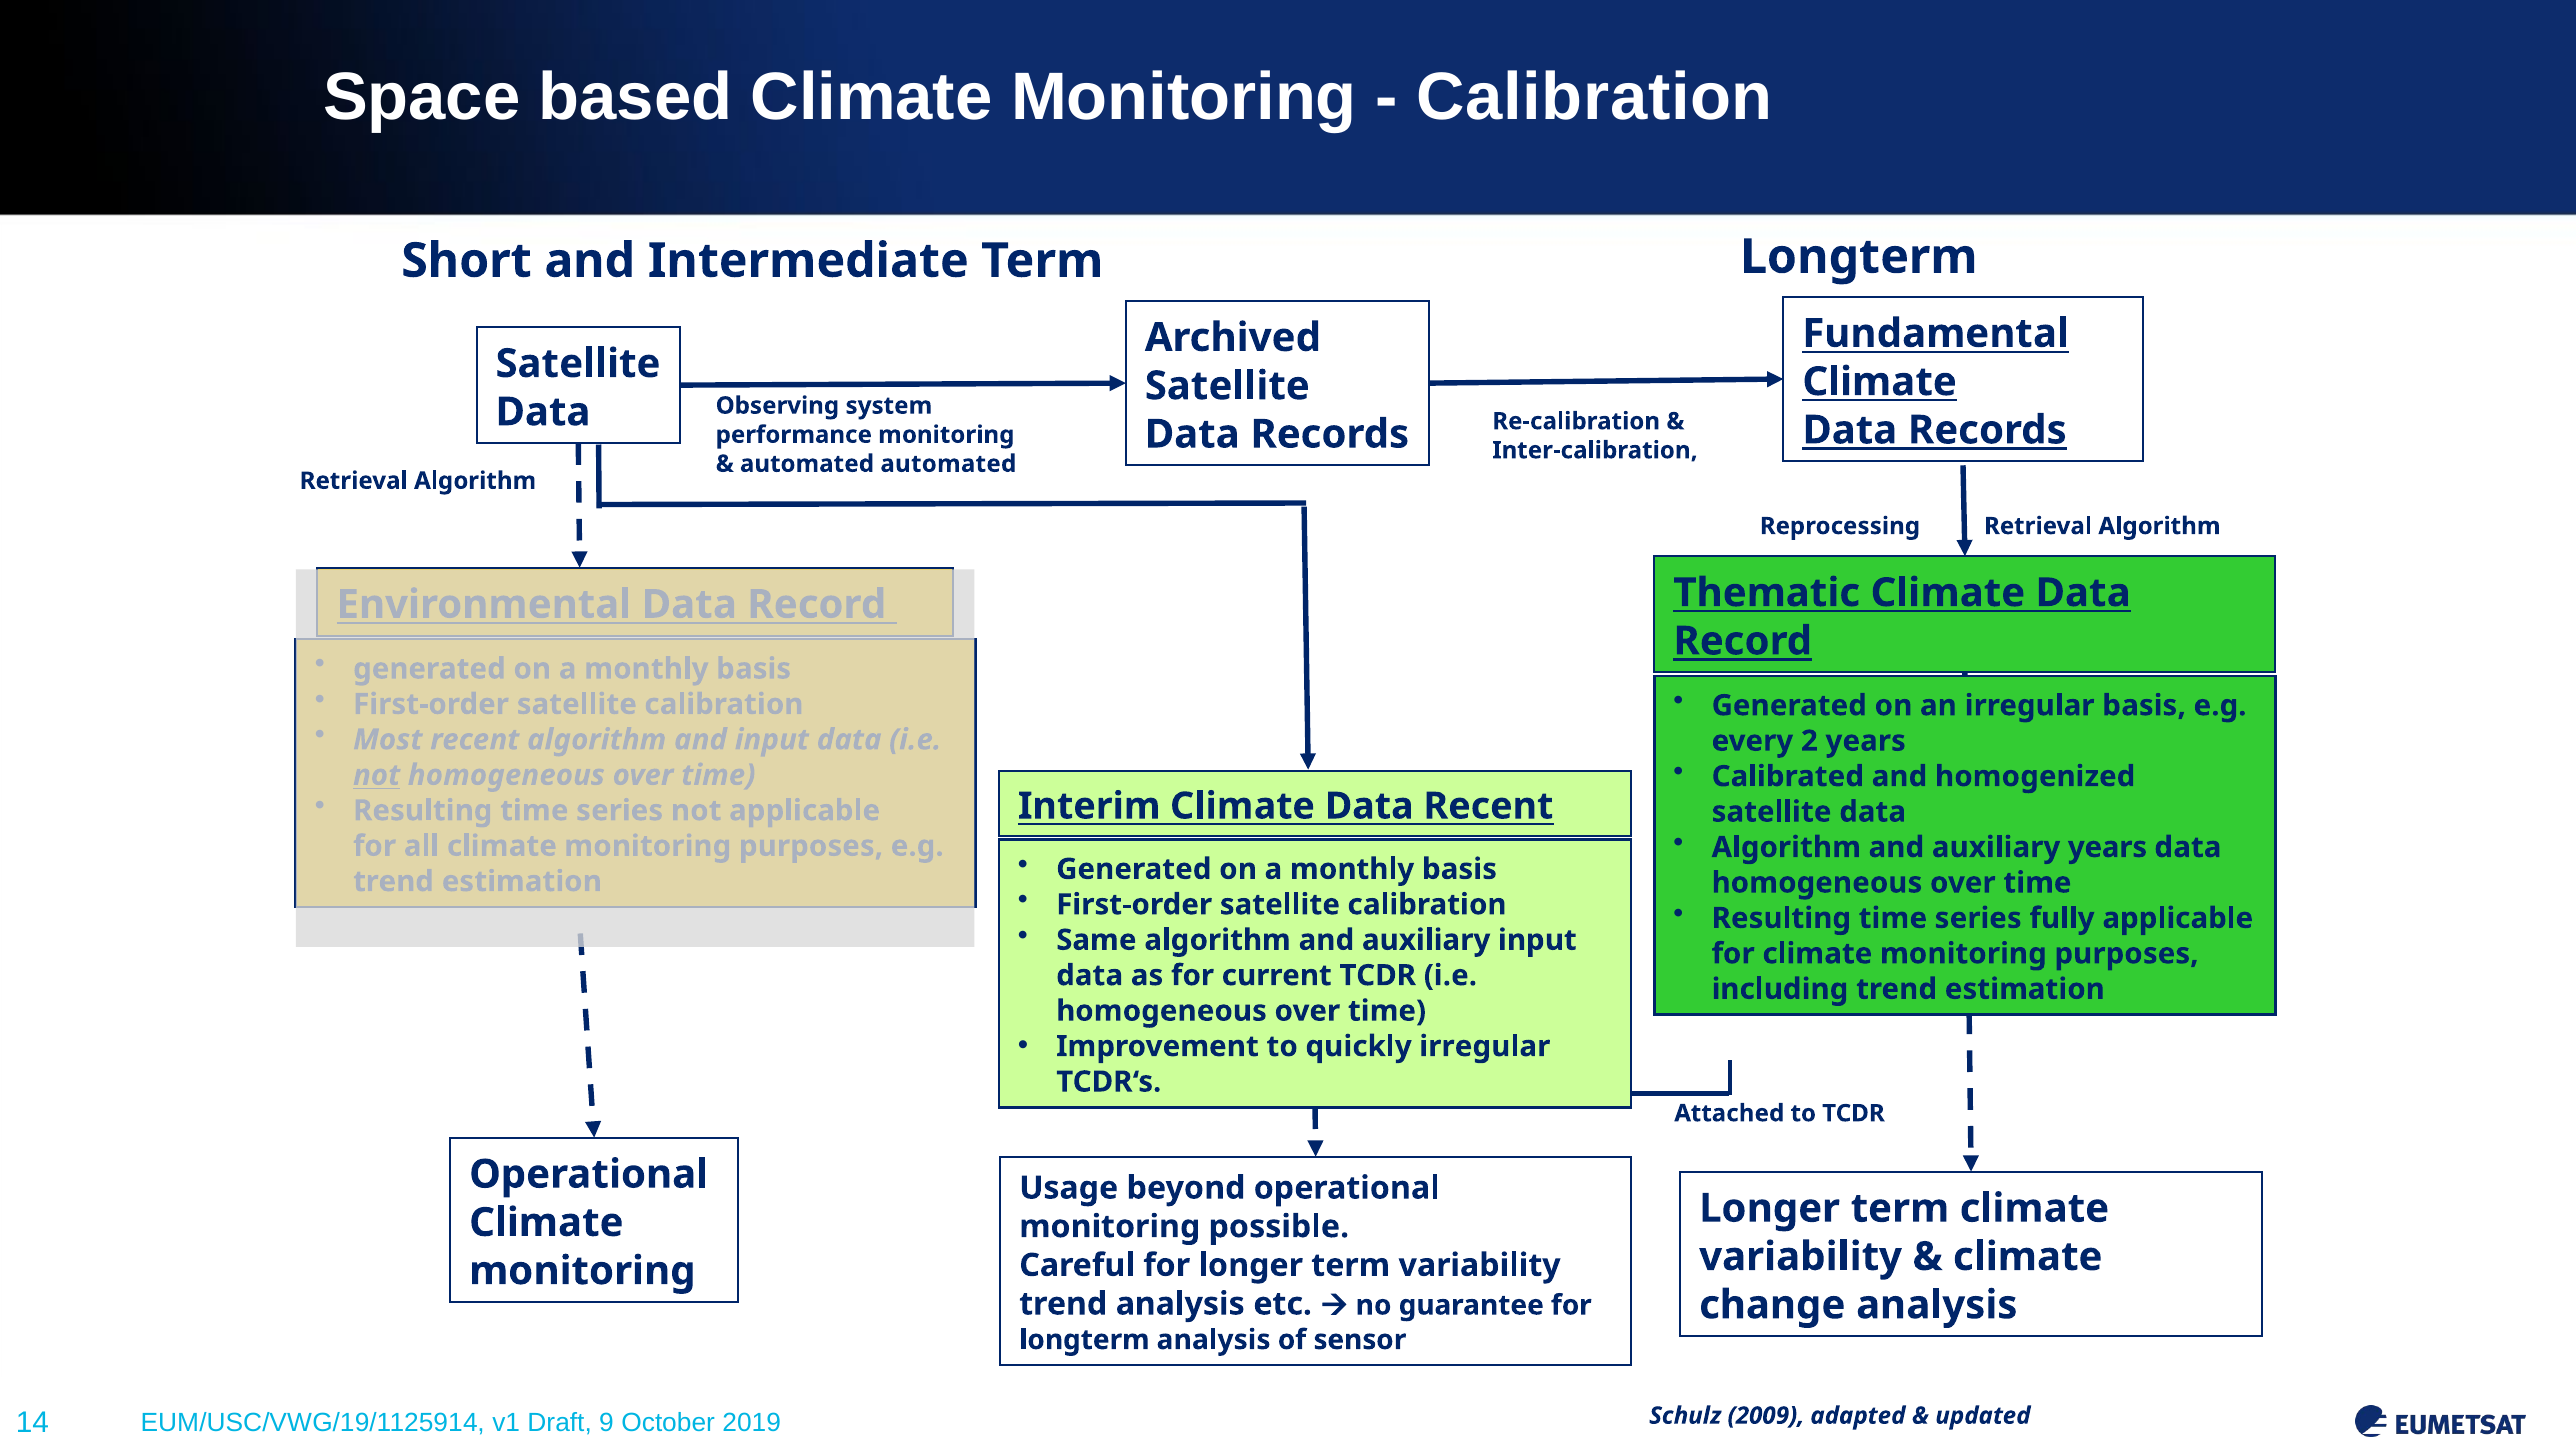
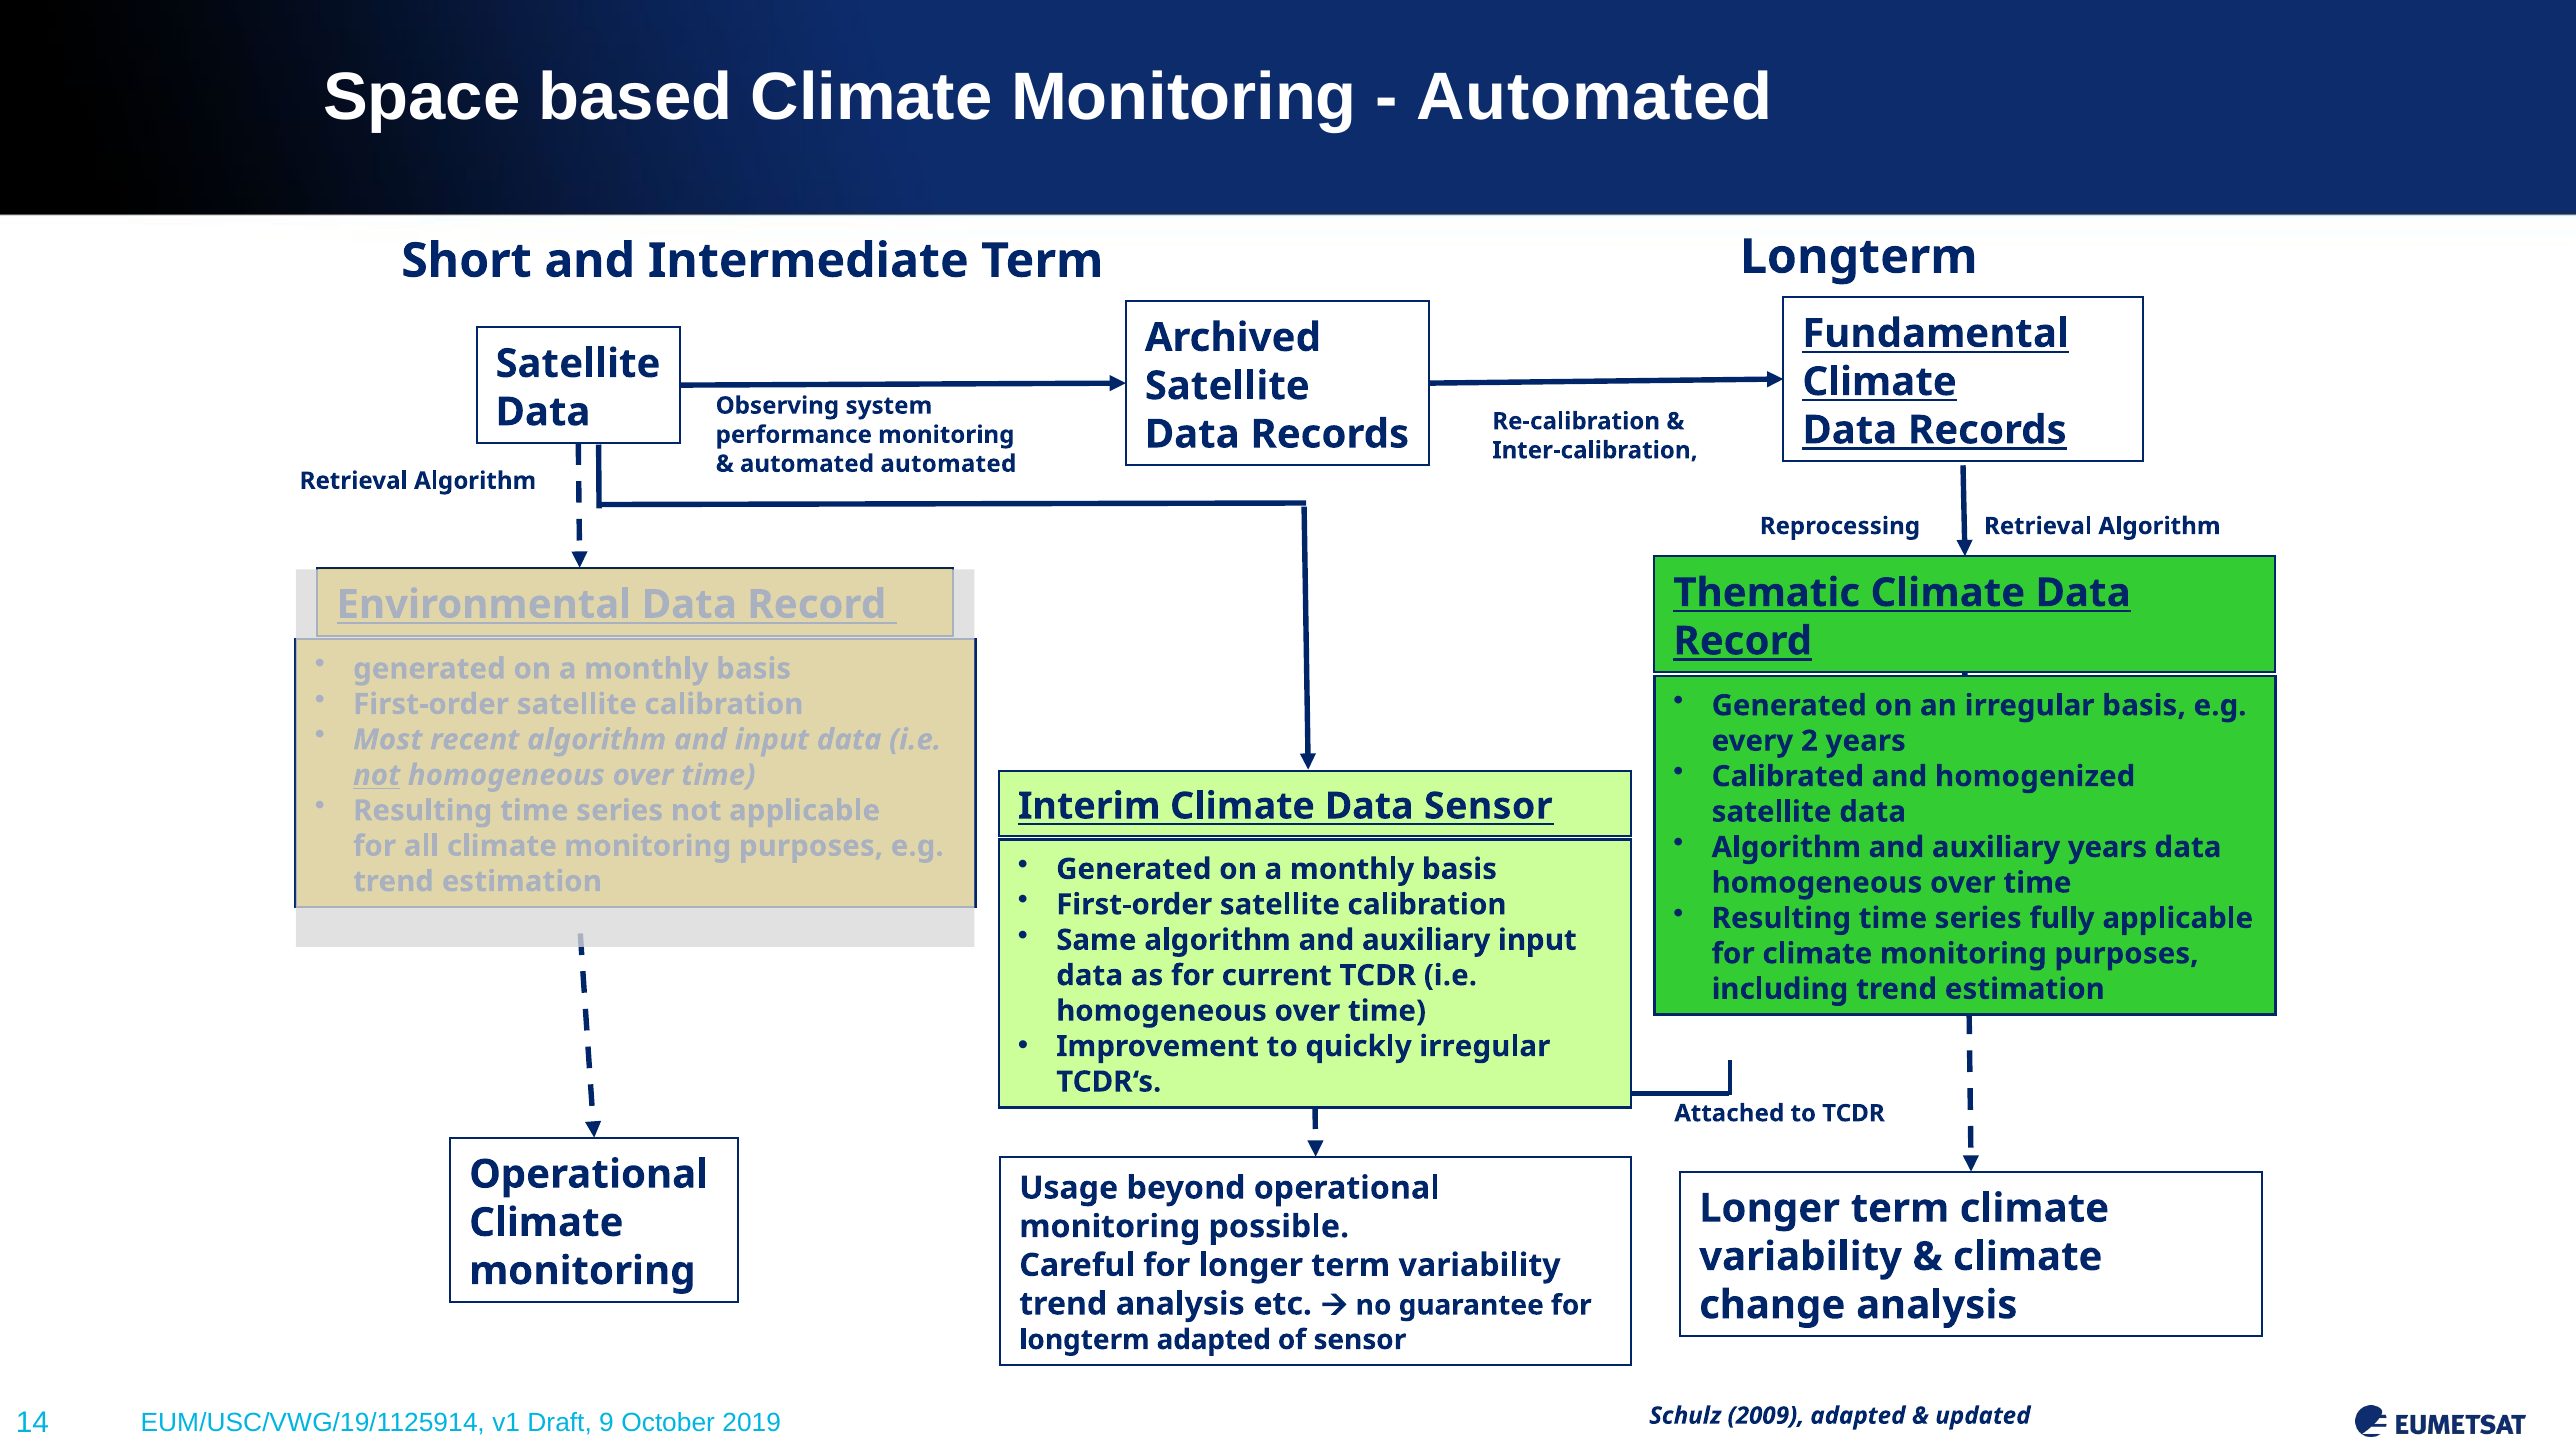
Calibration at (1595, 97): Calibration -> Automated
Data Recent: Recent -> Sensor
longterm analysis: analysis -> adapted
